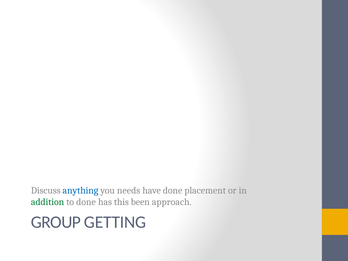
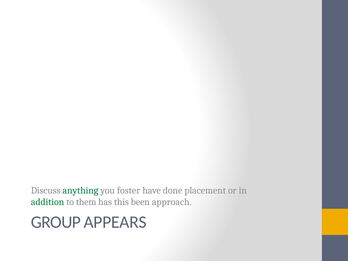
anything colour: blue -> green
needs: needs -> foster
to done: done -> them
GETTING: GETTING -> APPEARS
